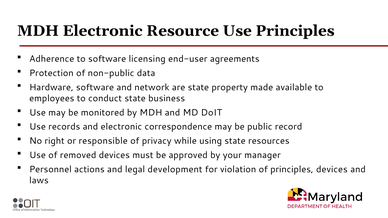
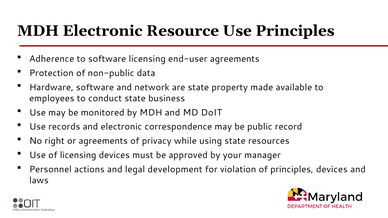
or responsible: responsible -> agreements
of removed: removed -> licensing
